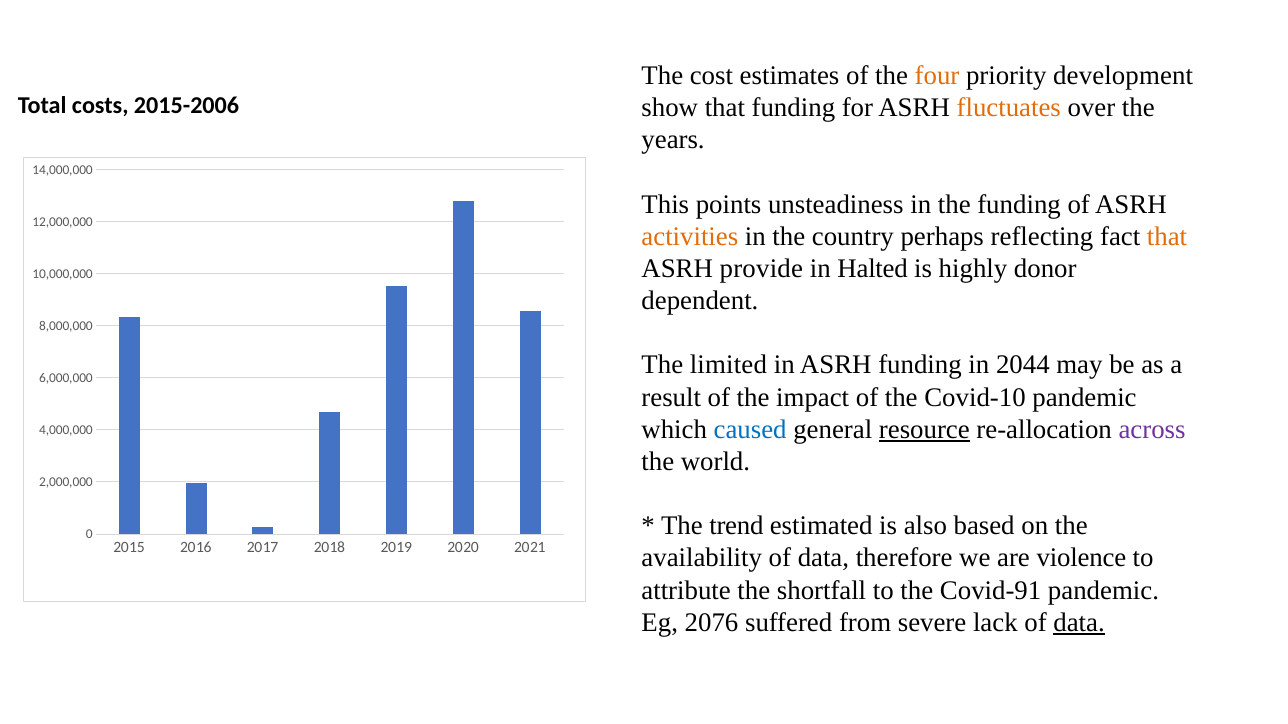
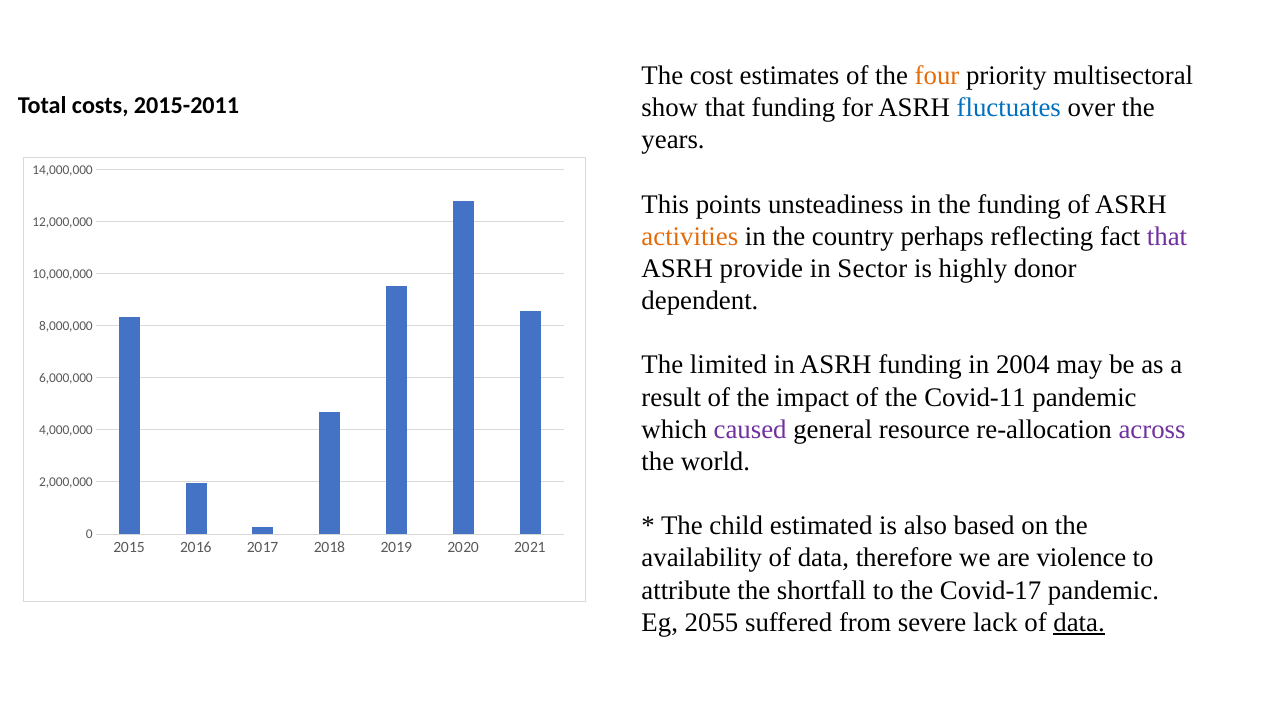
development: development -> multisectoral
fluctuates colour: orange -> blue
2015-2006: 2015-2006 -> 2015-2011
that at (1167, 237) colour: orange -> purple
Halted: Halted -> Sector
2044: 2044 -> 2004
Covid-10: Covid-10 -> Covid-11
caused colour: blue -> purple
resource underline: present -> none
trend: trend -> child
Covid-91: Covid-91 -> Covid-17
2076: 2076 -> 2055
